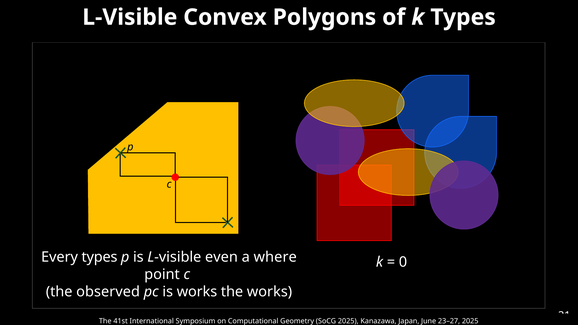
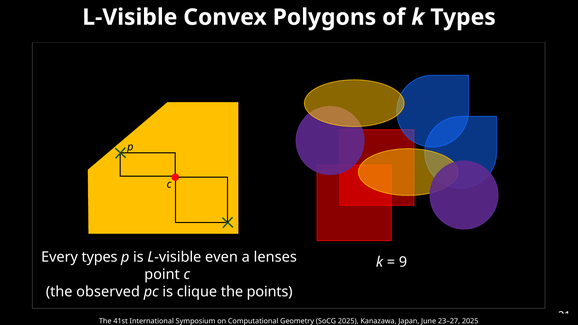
where: where -> lenses
0: 0 -> 9
is works: works -> clique
the works: works -> points
